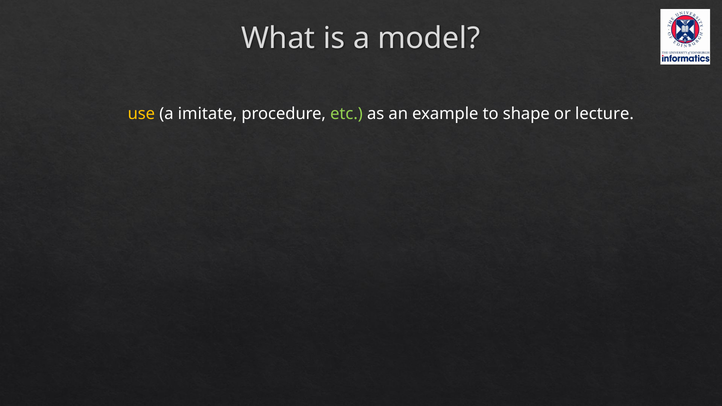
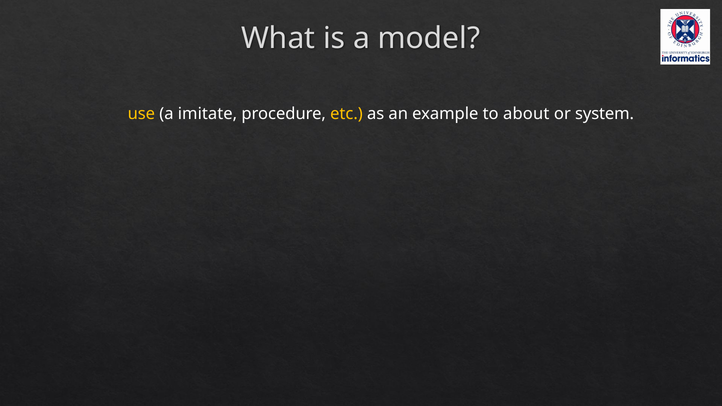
etc colour: light green -> yellow
shape: shape -> about
lecture: lecture -> system
